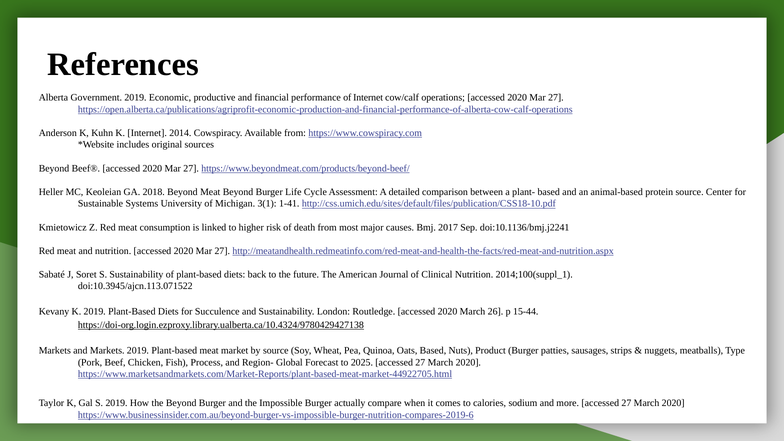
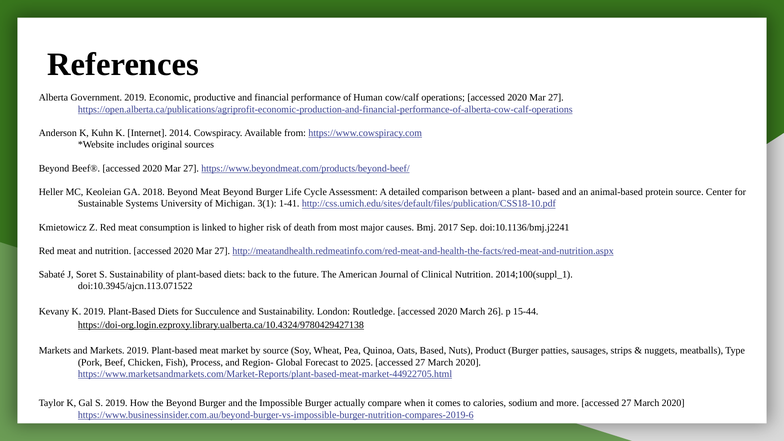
of Internet: Internet -> Human
